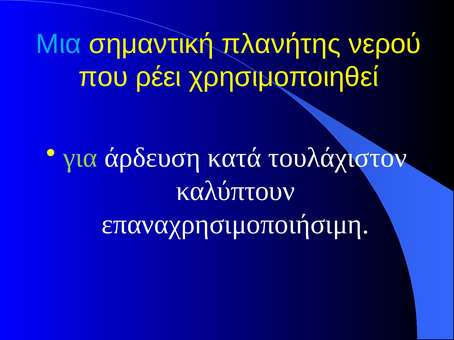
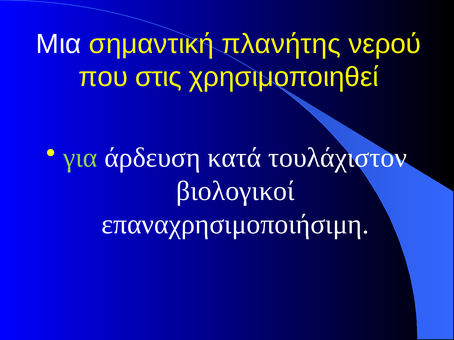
Μια colour: light blue -> white
ρέει: ρέει -> στις
καλύπτουν: καλύπτουν -> βιολογικοί
